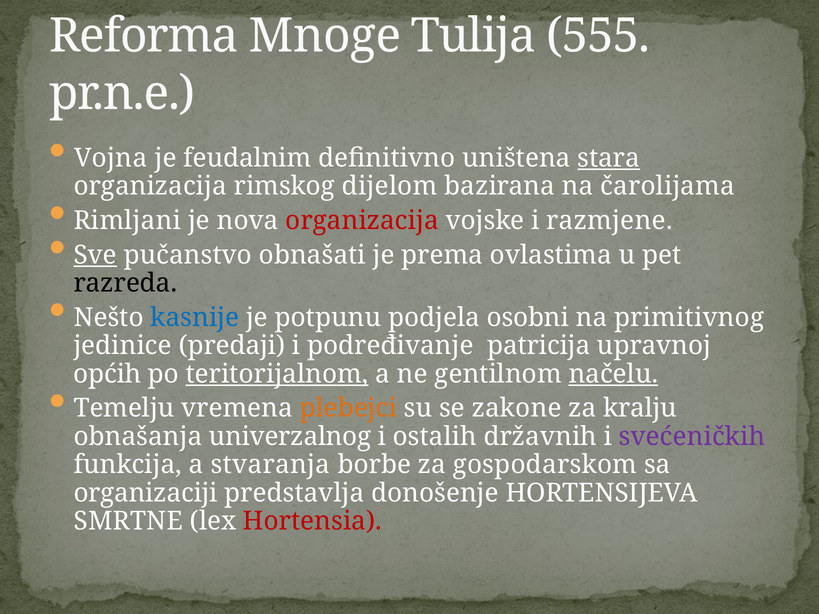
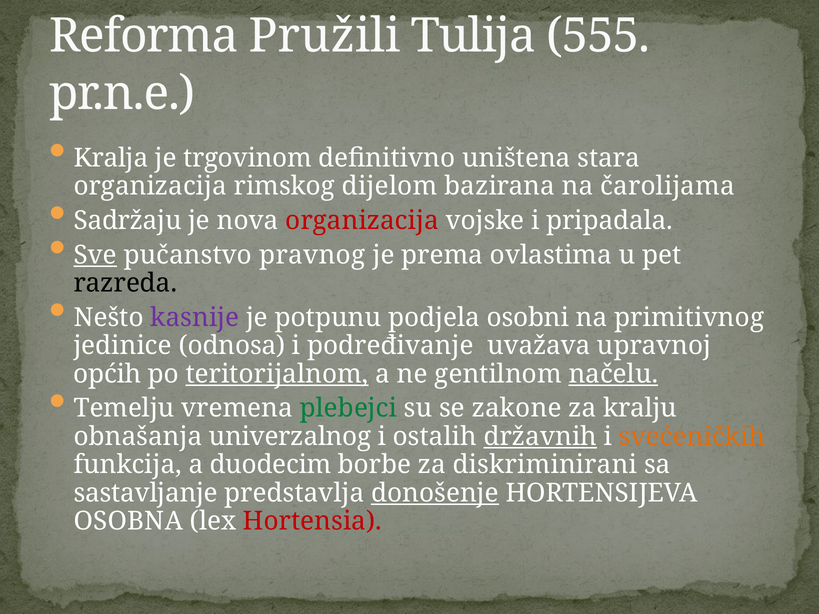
Mnoge: Mnoge -> Pružili
Vojna: Vojna -> Kralja
feudalnim: feudalnim -> trgovinom
stara underline: present -> none
Rimljani: Rimljani -> Sadržaju
razmjene: razmjene -> pripadala
obnašati: obnašati -> pravnog
kasnije colour: blue -> purple
predaji: predaji -> odnosa
patricija: patricija -> uvažava
plebejci colour: orange -> green
državnih underline: none -> present
svećeničkih colour: purple -> orange
stvaranja: stvaranja -> duodecim
gospodarskom: gospodarskom -> diskriminirani
organizaciji: organizaciji -> sastavljanje
donošenje underline: none -> present
SMRTNE: SMRTNE -> OSOBNA
